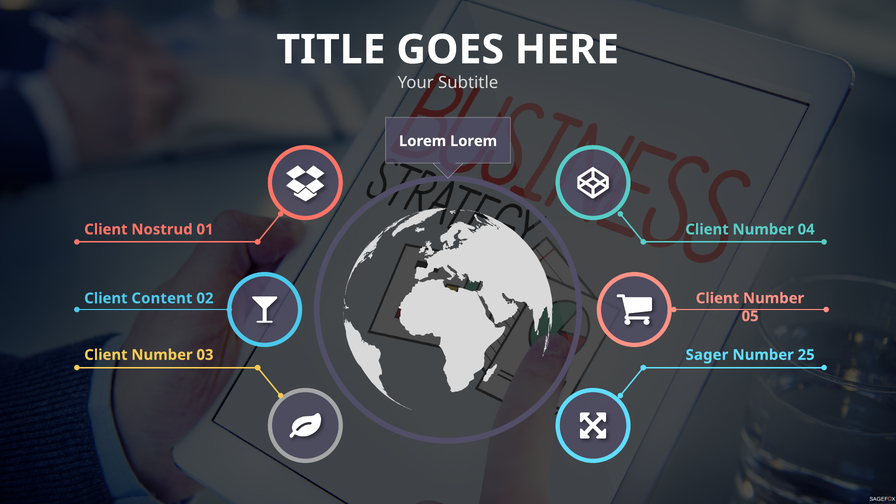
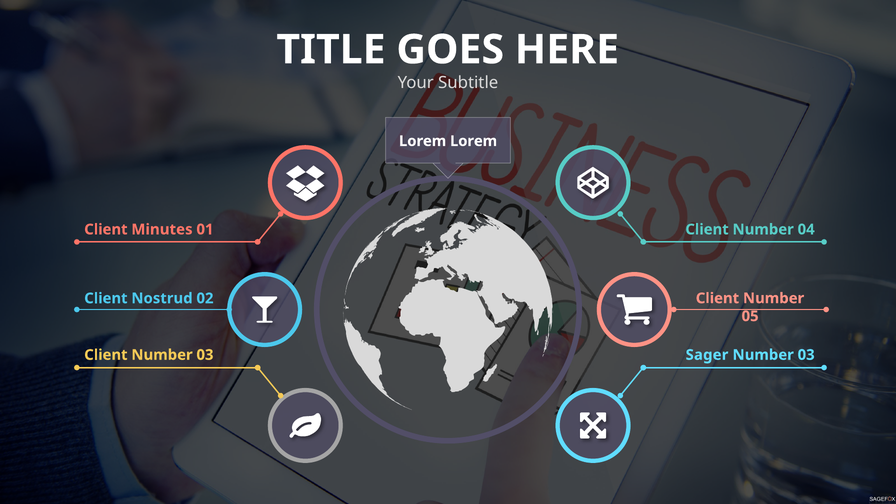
Nostrud: Nostrud -> Minutes
Content: Content -> Nostrud
25 at (806, 355): 25 -> 03
